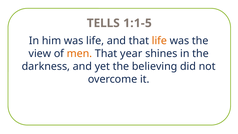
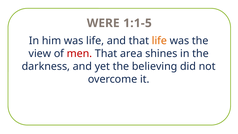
TELLS: TELLS -> WERE
men colour: orange -> red
year: year -> area
